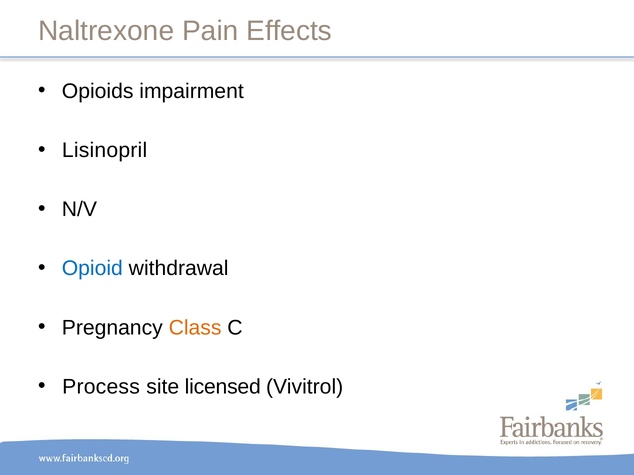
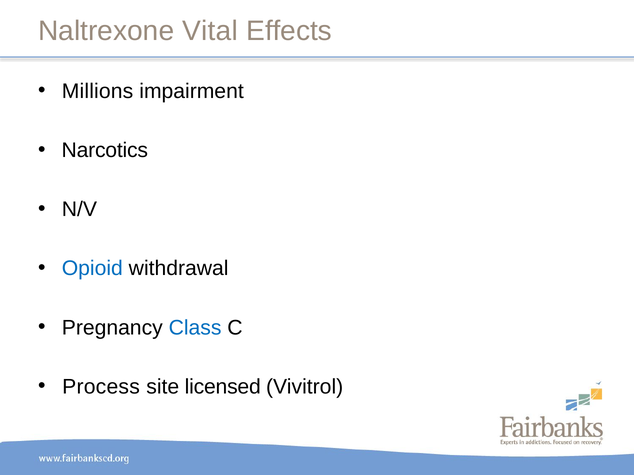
Pain: Pain -> Vital
Opioids: Opioids -> Millions
Lisinopril: Lisinopril -> Narcotics
Class colour: orange -> blue
